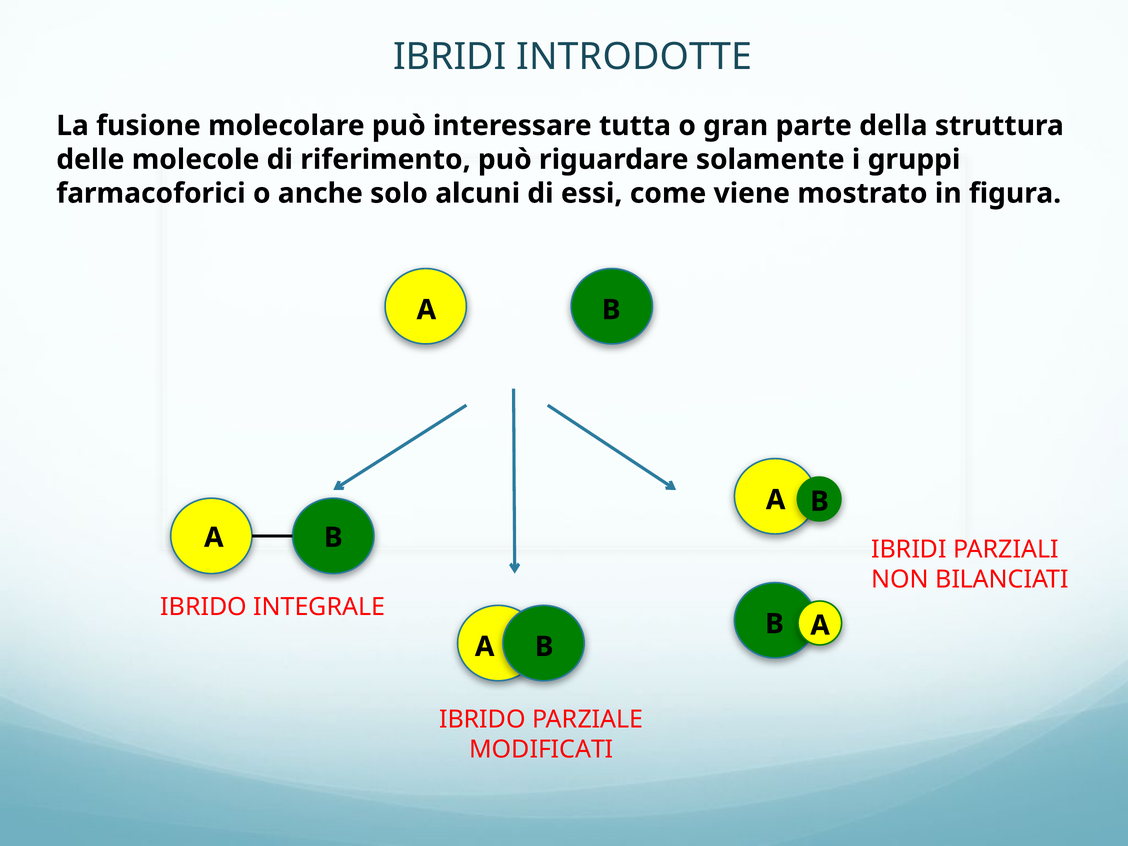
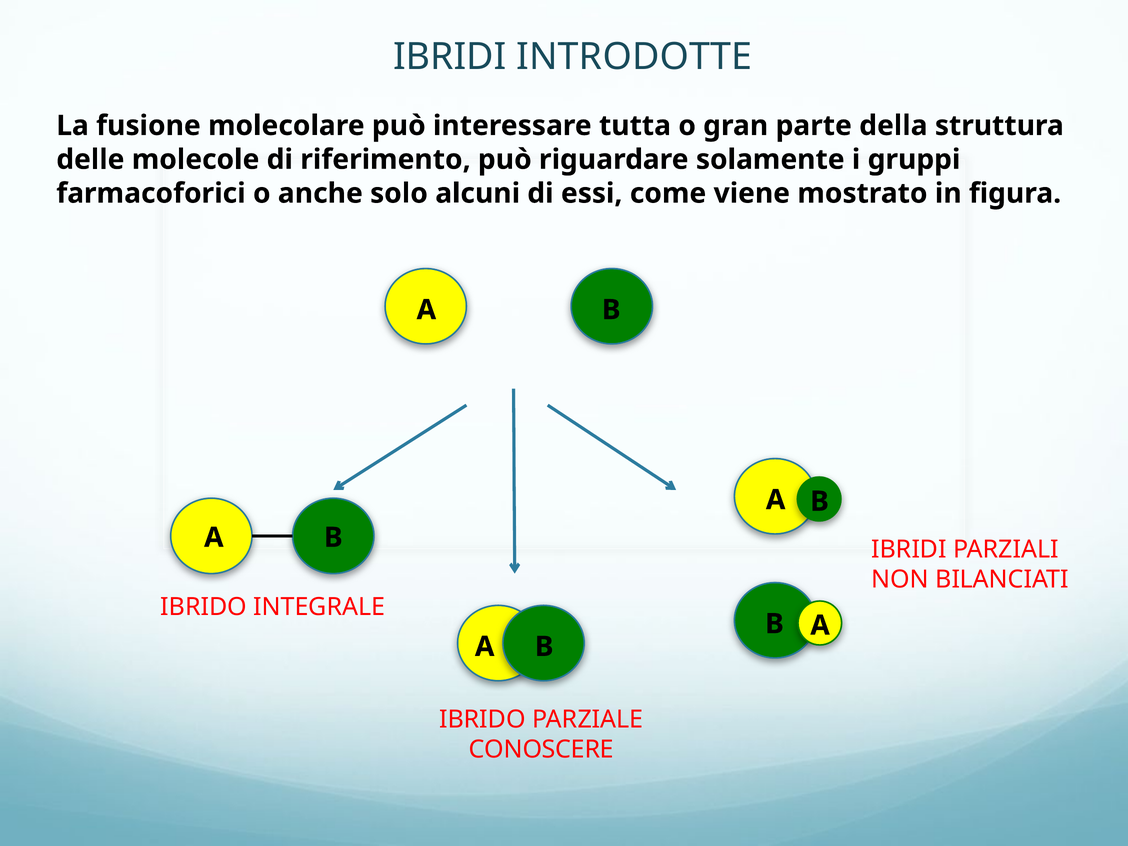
MODIFICATI: MODIFICATI -> CONOSCERE
